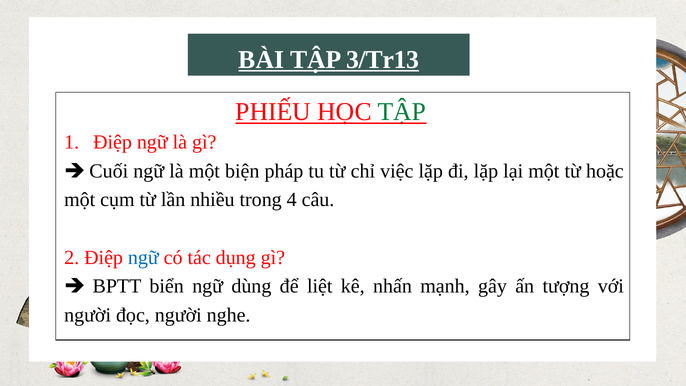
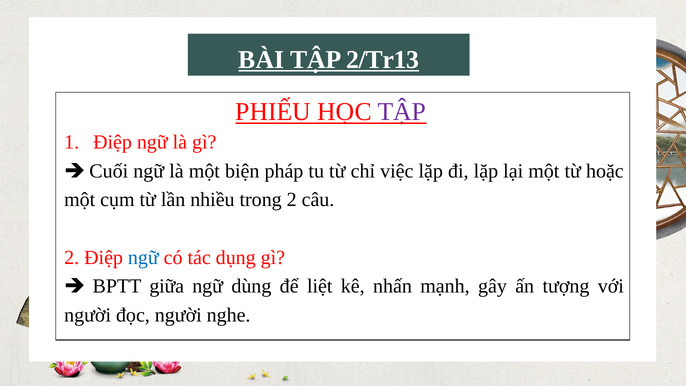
3/Tr13: 3/Tr13 -> 2/Tr13
TẬP at (402, 112) colour: green -> purple
trong 4: 4 -> 2
biển: biển -> giữa
